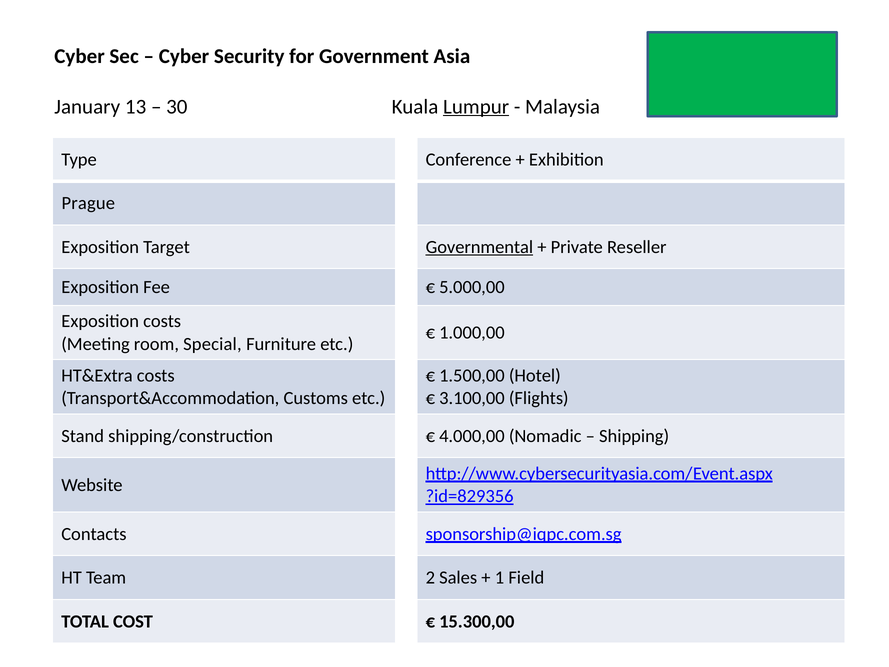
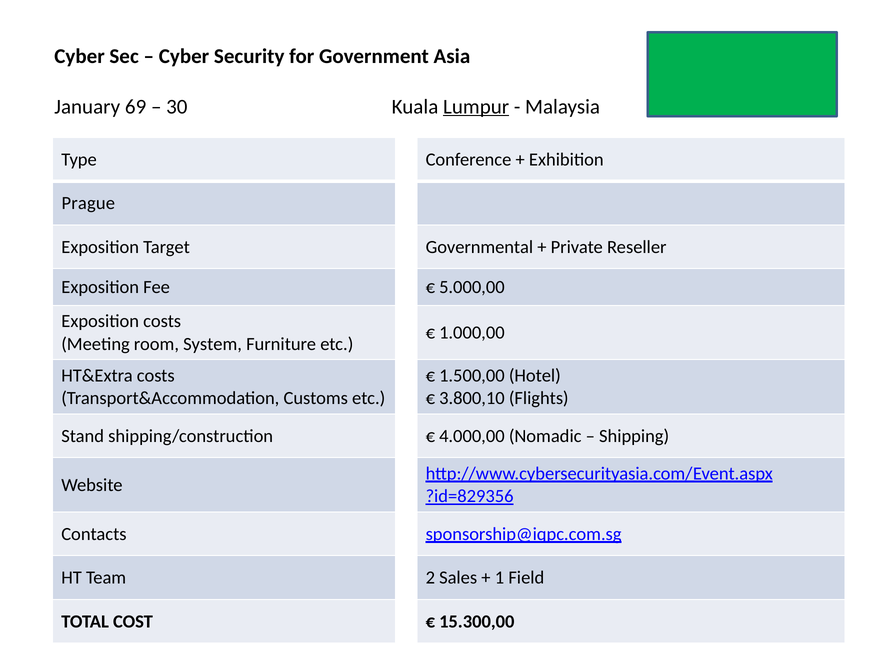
13: 13 -> 69
Governmental underline: present -> none
Special: Special -> System
3.100,00: 3.100,00 -> 3.800,10
